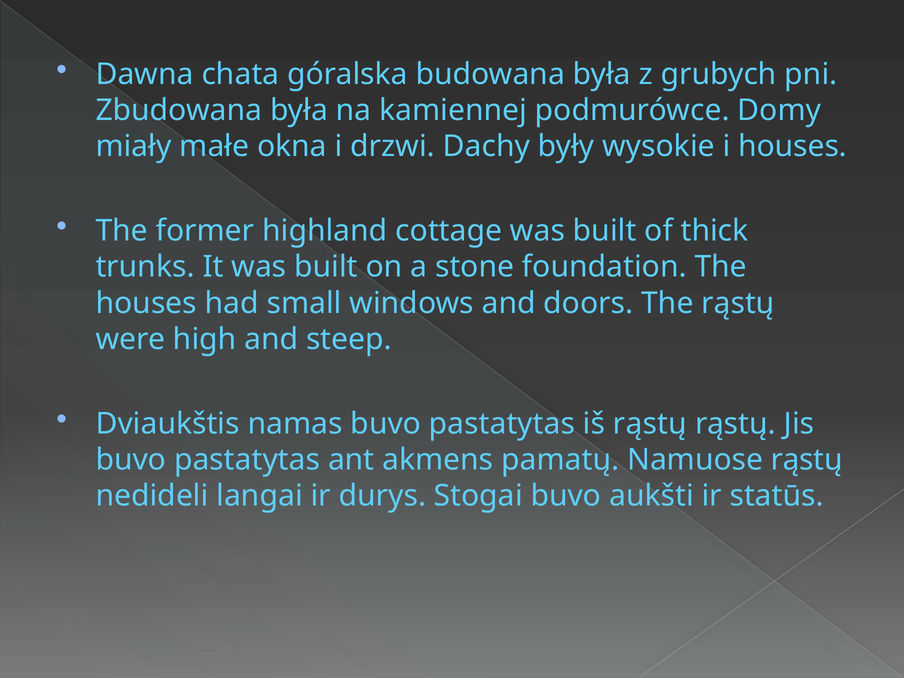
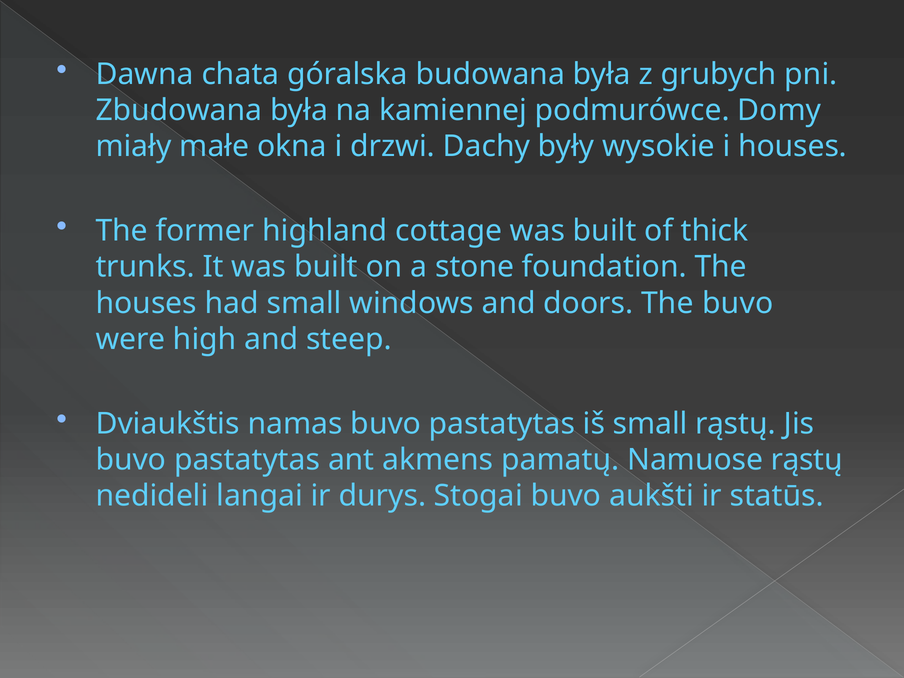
The rąstų: rąstų -> buvo
iš rąstų: rąstų -> small
